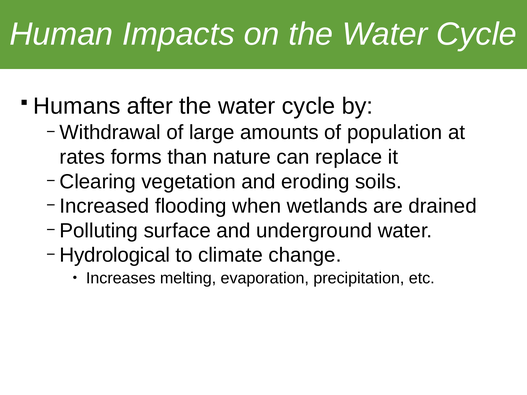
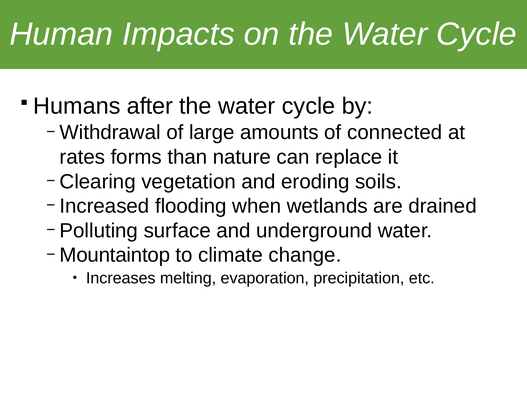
population: population -> connected
Hydrological: Hydrological -> Mountaintop
